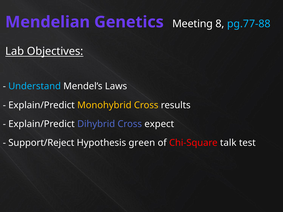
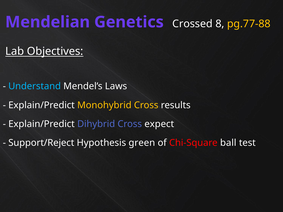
Meeting: Meeting -> Crossed
pg.77-88 colour: light blue -> yellow
talk: talk -> ball
